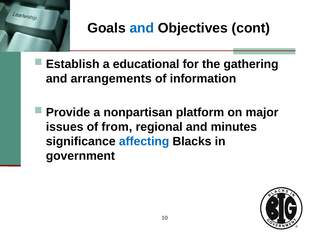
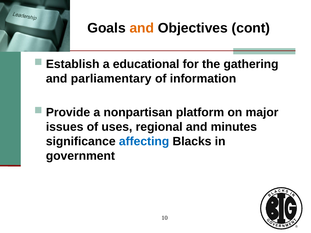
and at (142, 28) colour: blue -> orange
arrangements: arrangements -> parliamentary
from: from -> uses
